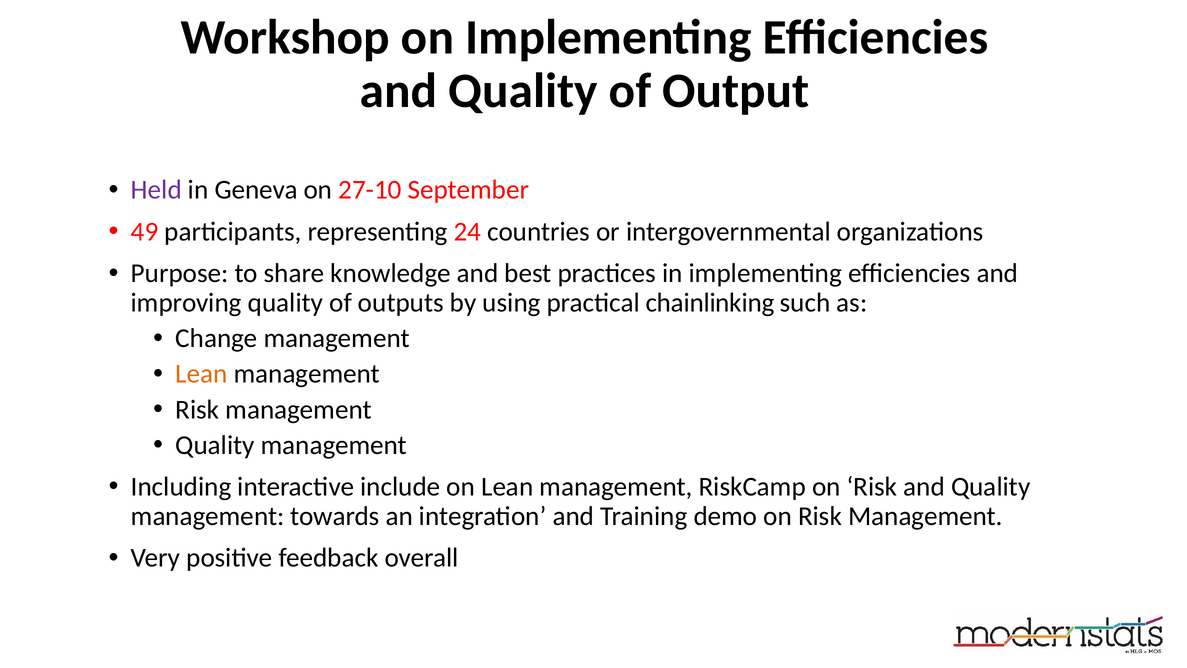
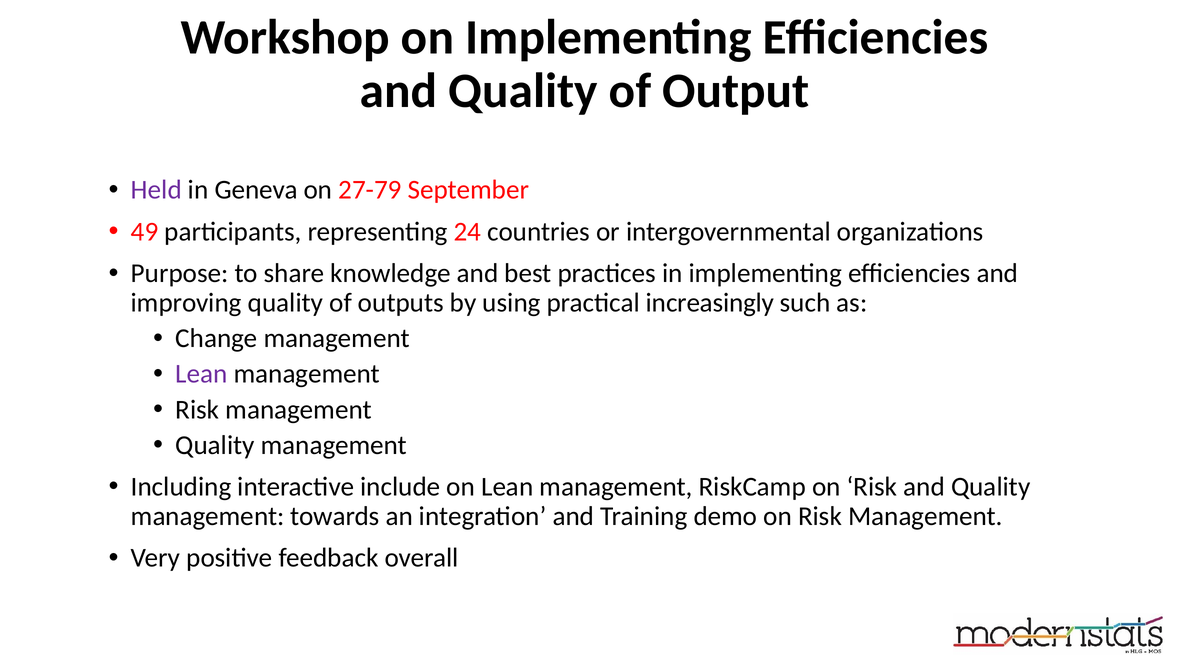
27-10: 27-10 -> 27-79
chainlinking: chainlinking -> increasingly
Lean at (201, 374) colour: orange -> purple
